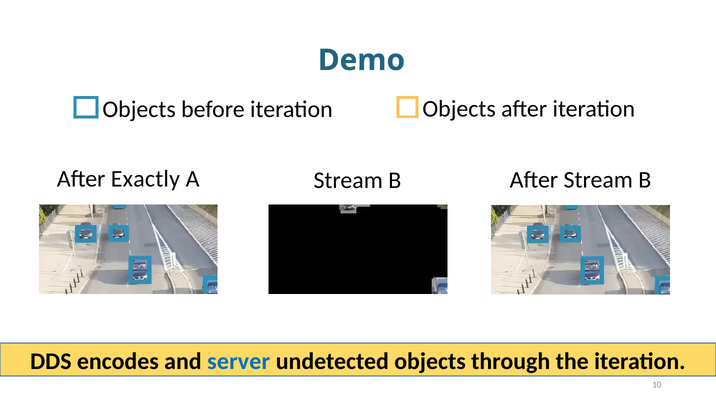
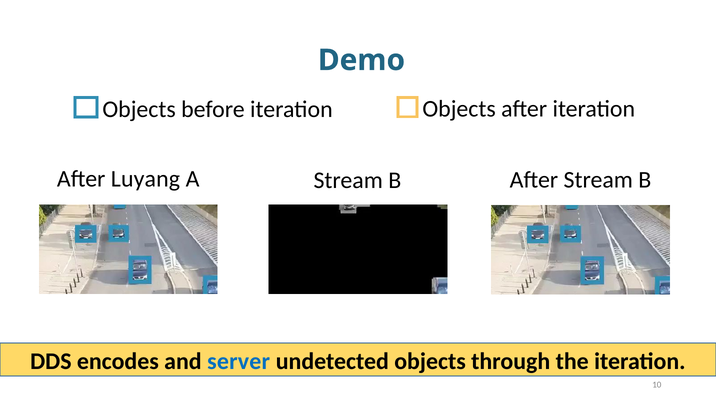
Exactly: Exactly -> Luyang
